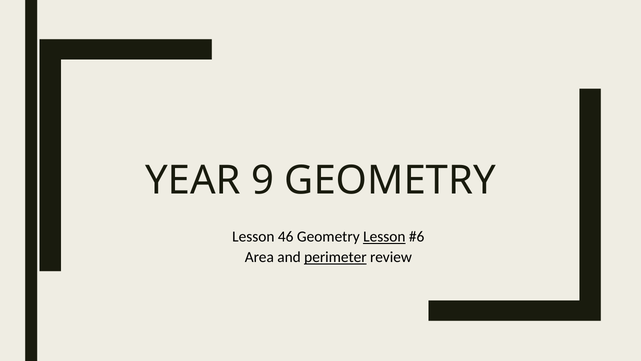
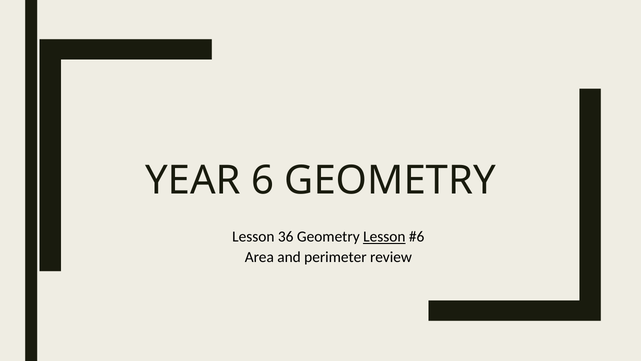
9: 9 -> 6
46: 46 -> 36
perimeter underline: present -> none
